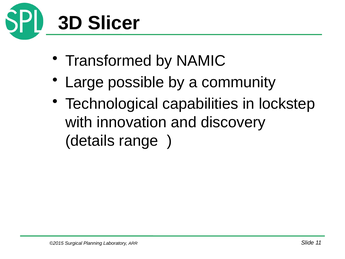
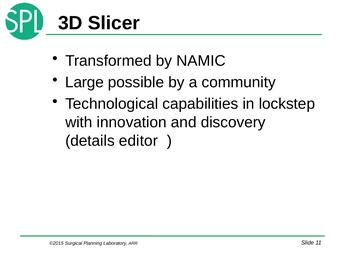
range: range -> editor
